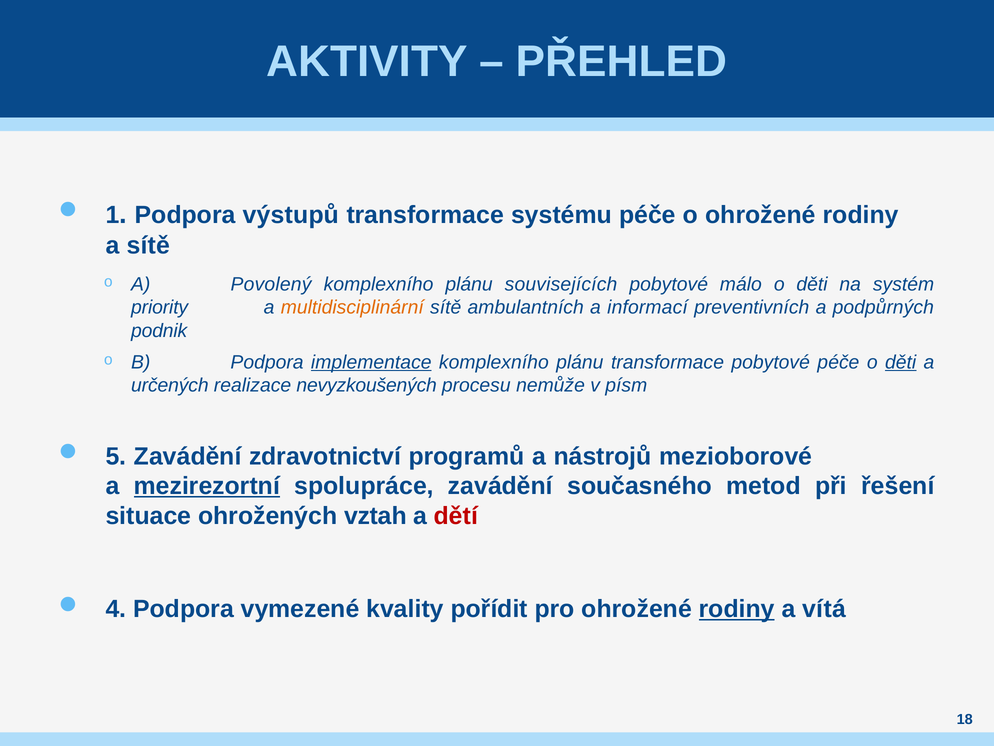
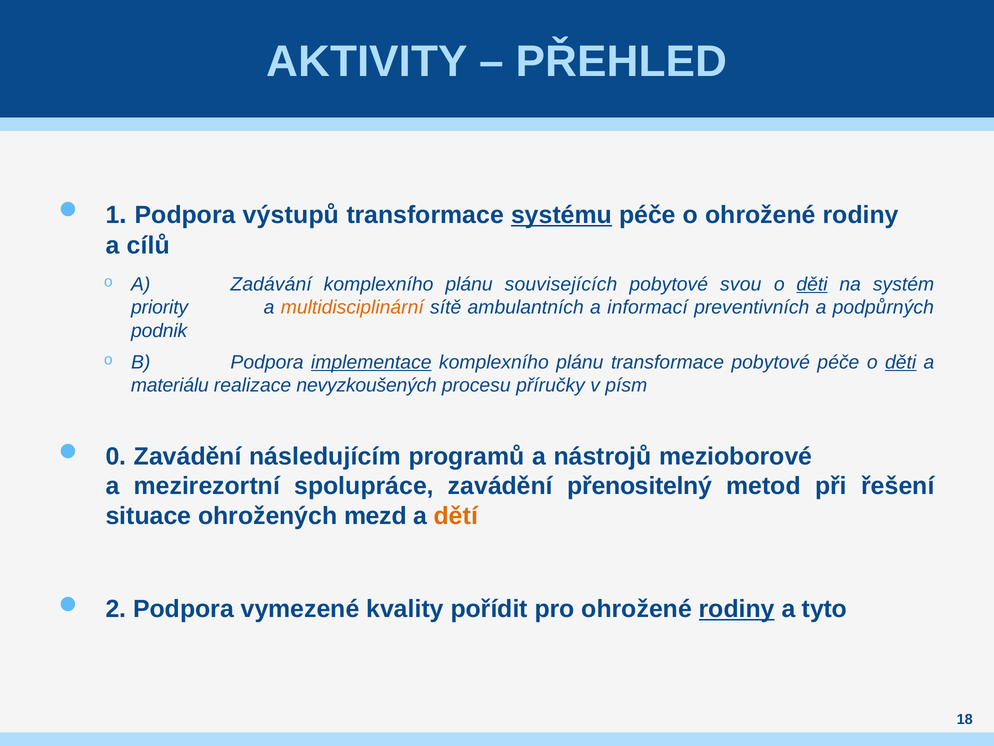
systému underline: none -> present
a sítě: sítě -> cílů
Povolený: Povolený -> Zadávání
málo: málo -> svou
děti at (812, 284) underline: none -> present
určených: určených -> materiálu
nemůže: nemůže -> příručky
5: 5 -> 0
zdravotnictví: zdravotnictví -> následujícím
mezirezortní underline: present -> none
současného: současného -> přenositelný
vztah: vztah -> mezd
dětí colour: red -> orange
4: 4 -> 2
vítá: vítá -> tyto
